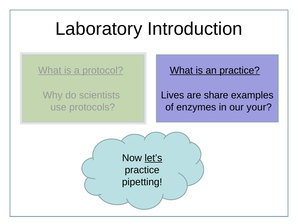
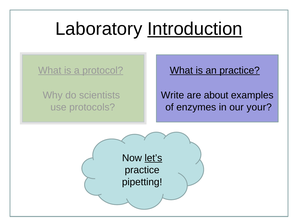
Introduction underline: none -> present
Lives: Lives -> Write
share: share -> about
